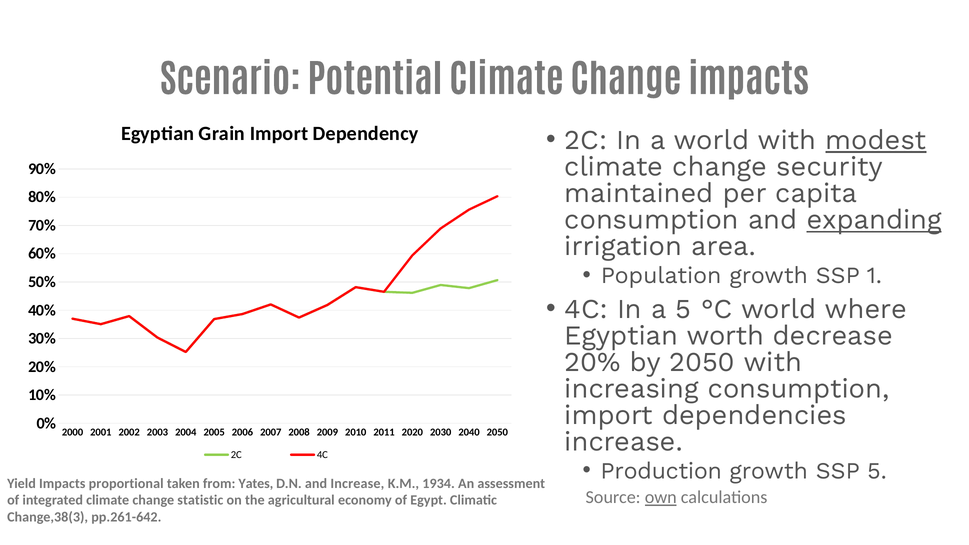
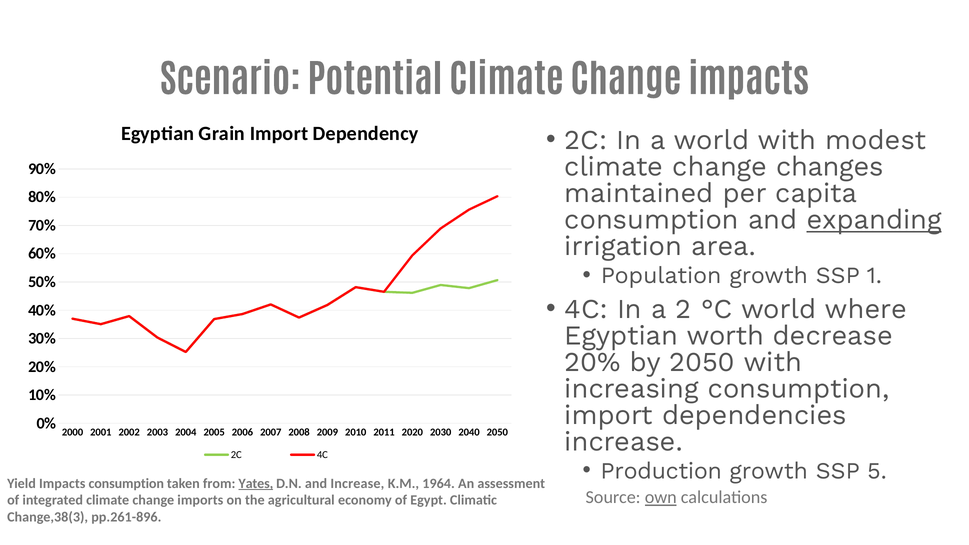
modest underline: present -> none
security: security -> changes
a 5: 5 -> 2
Impacts proportional: proportional -> consumption
Yates underline: none -> present
1934: 1934 -> 1964
statistic: statistic -> imports
pp.261-642: pp.261-642 -> pp.261-896
